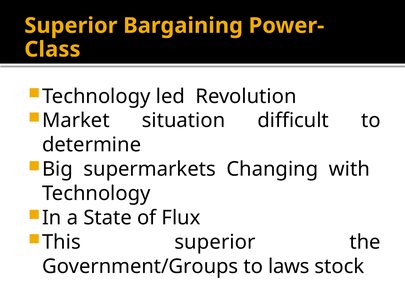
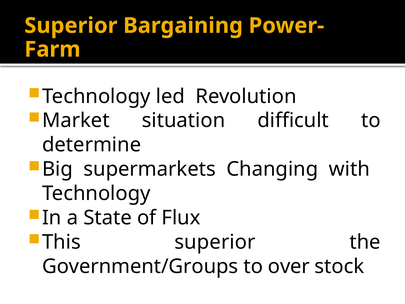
Class: Class -> Farm
laws: laws -> over
